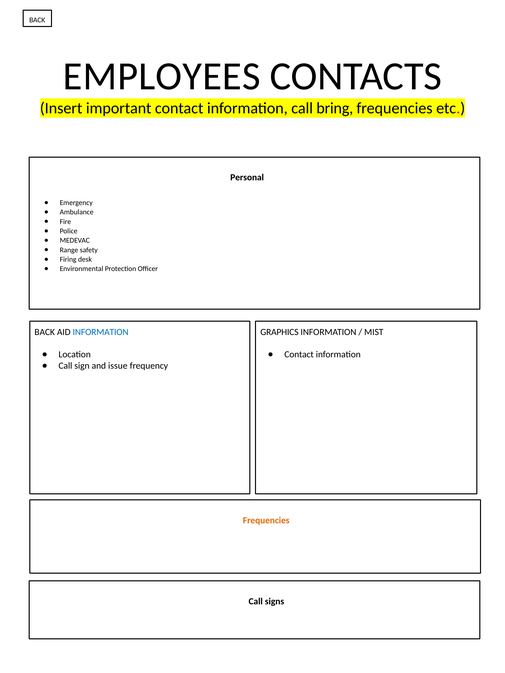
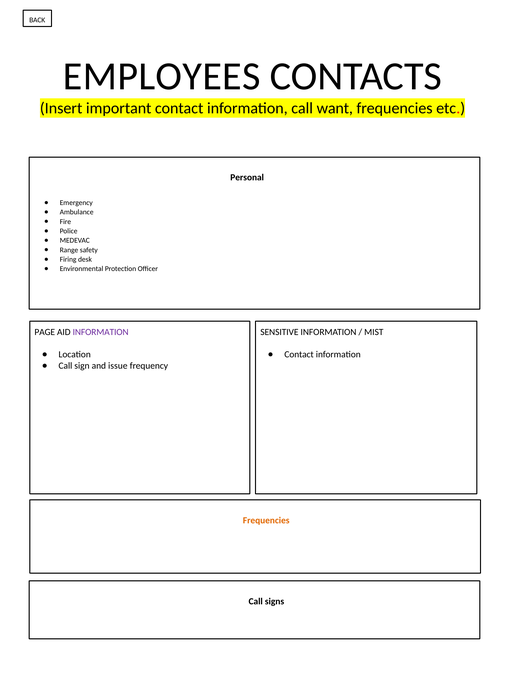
bring: bring -> want
BACK at (45, 332): BACK -> PAGE
INFORMATION at (101, 332) colour: blue -> purple
GRAPHICS: GRAPHICS -> SENSITIVE
